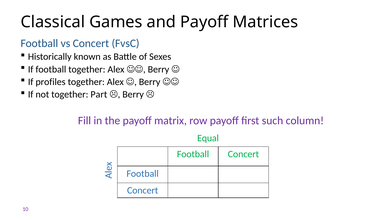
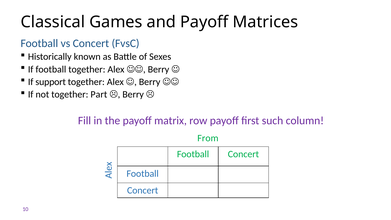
profiles: profiles -> support
Equal: Equal -> From
